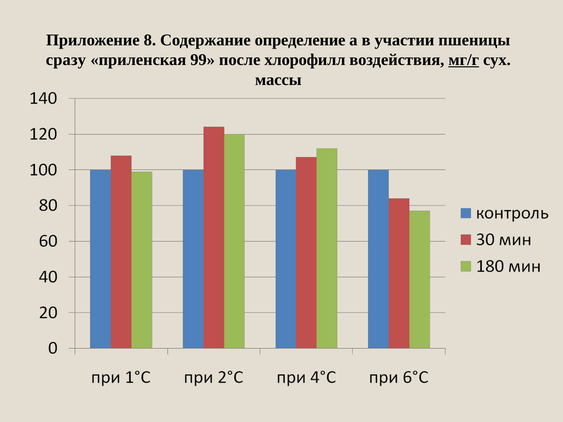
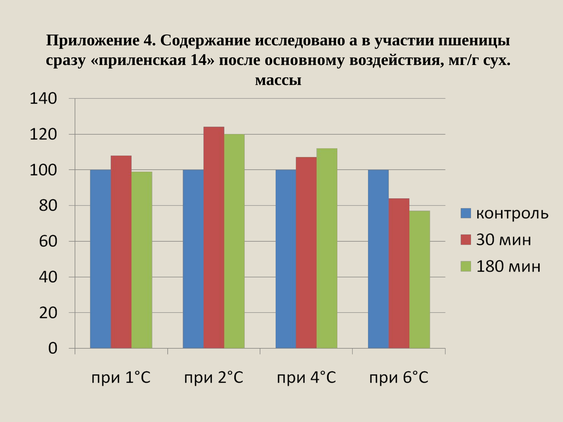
8: 8 -> 4
определение: определение -> исследовано
99: 99 -> 14
хлорофилл: хлорофилл -> основному
мг/г underline: present -> none
